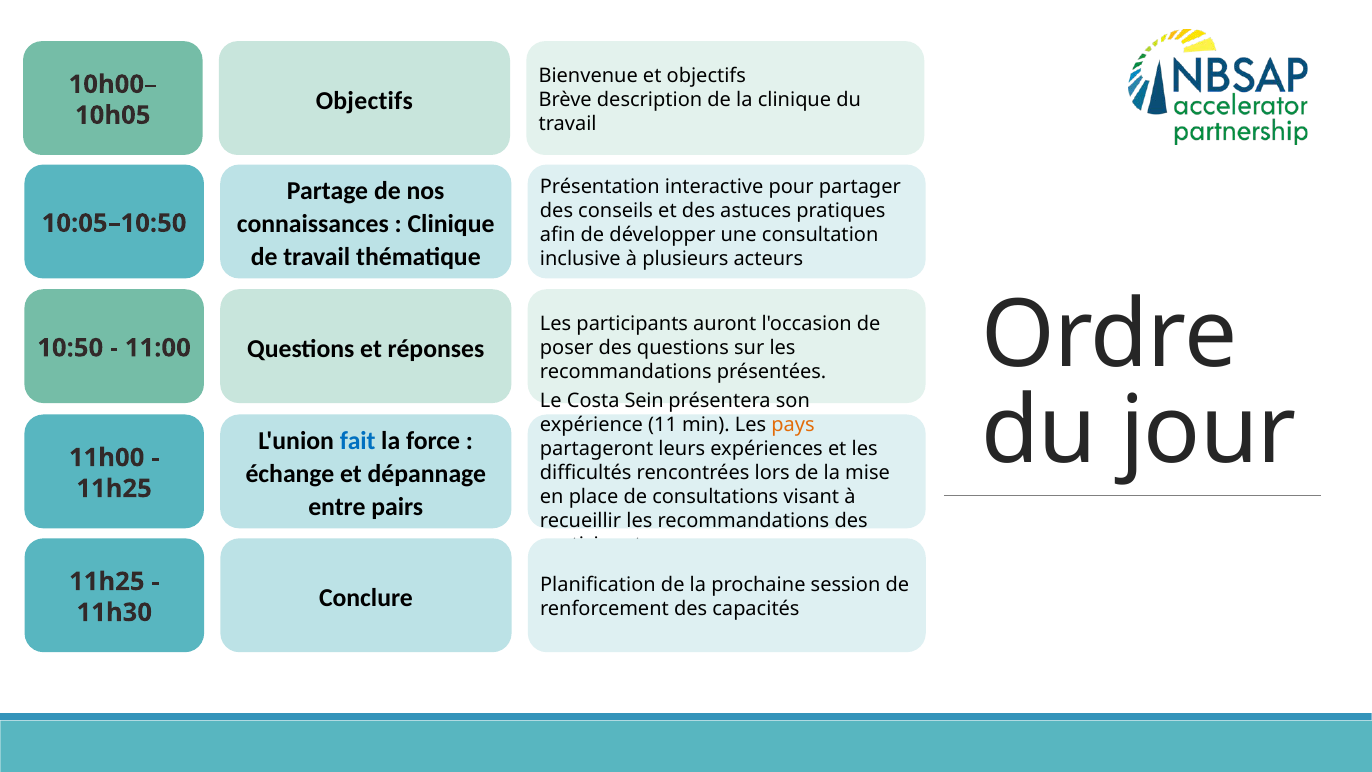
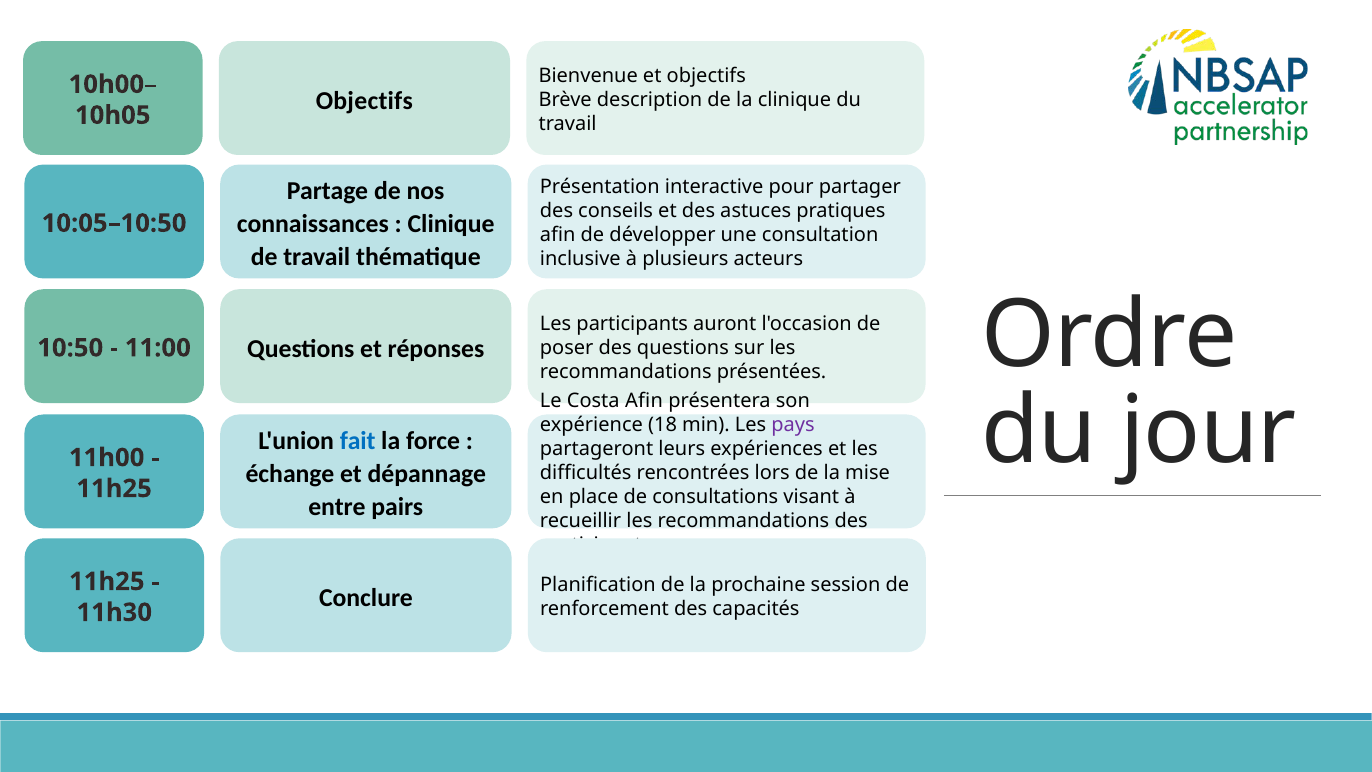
Costa Sein: Sein -> Afin
11: 11 -> 18
pays colour: orange -> purple
